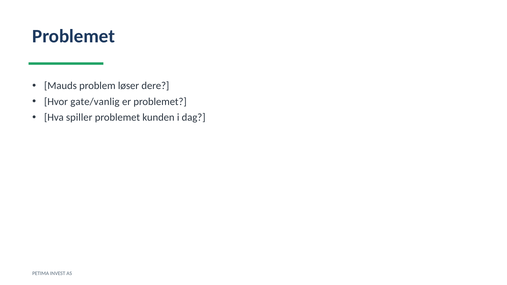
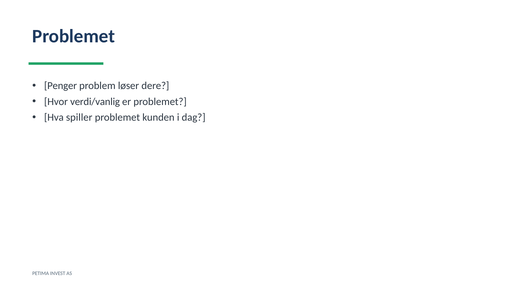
Mauds: Mauds -> Penger
gate/vanlig: gate/vanlig -> verdi/vanlig
